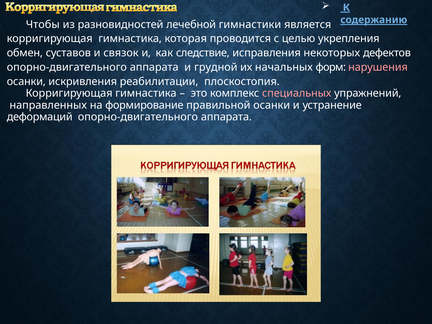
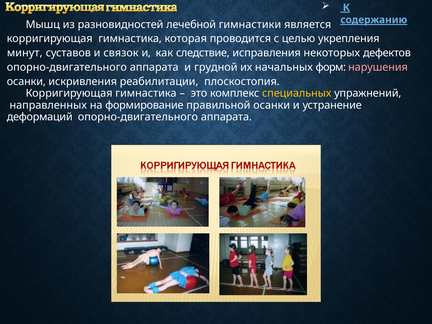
Чтобы: Чтобы -> Мышц
обмен: обмен -> минут
специальных colour: pink -> yellow
